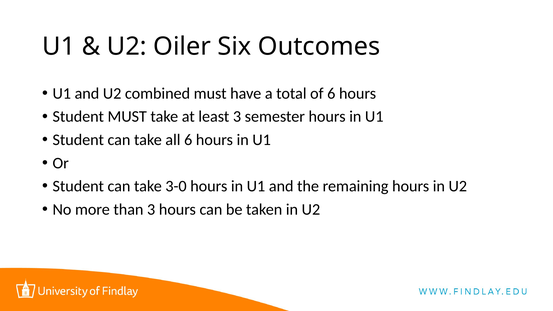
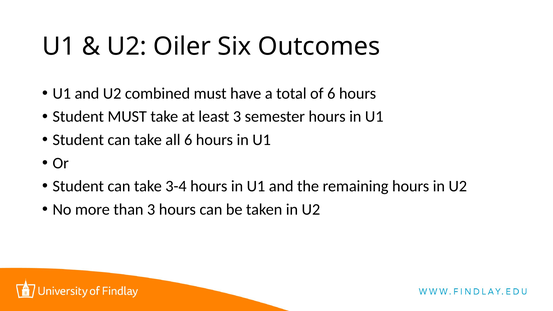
3-0: 3-0 -> 3-4
